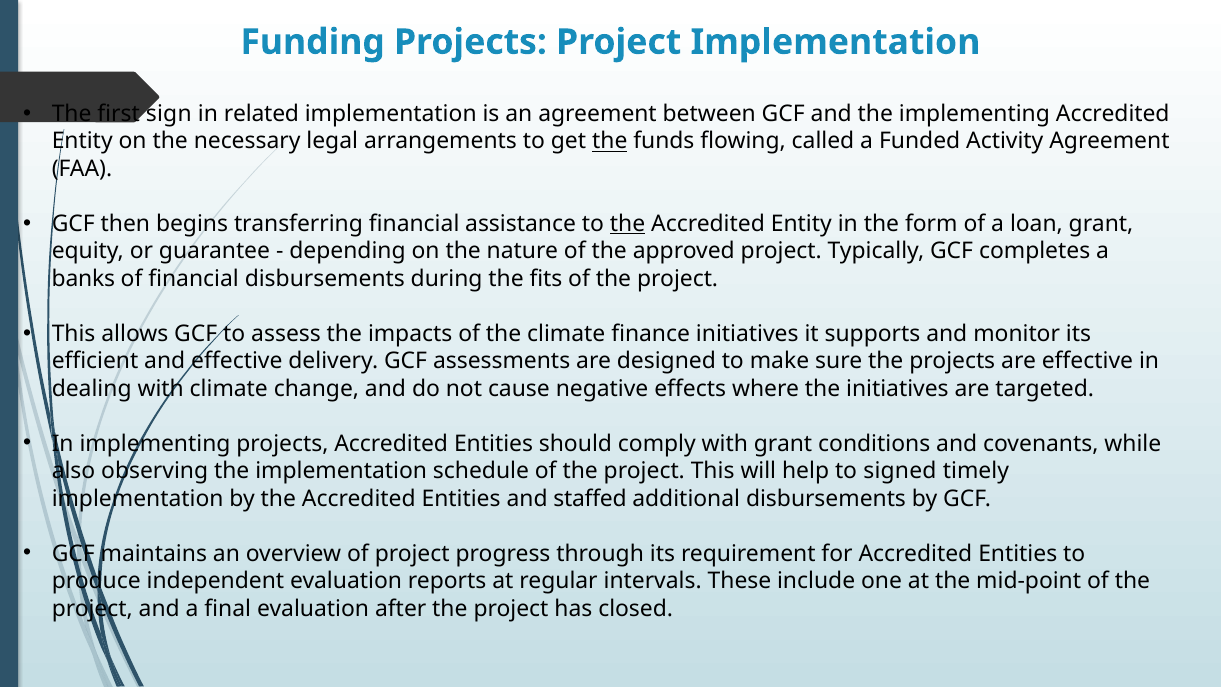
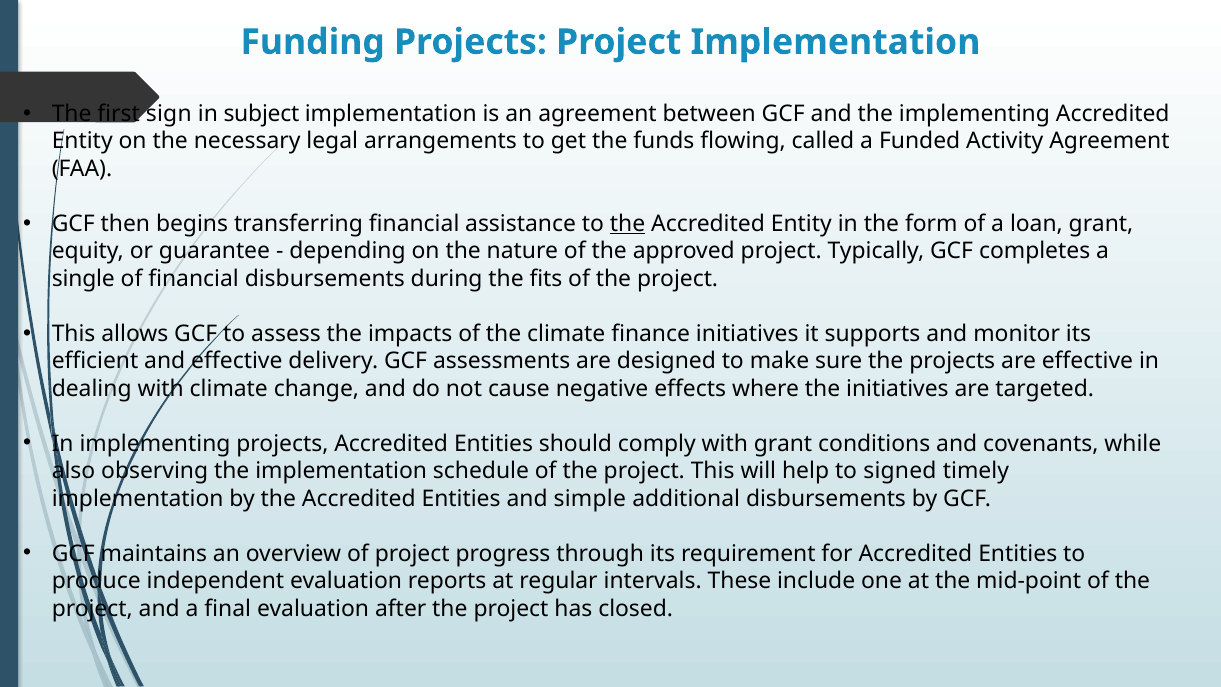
related: related -> subject
the at (610, 141) underline: present -> none
banks: banks -> single
staffed: staffed -> simple
